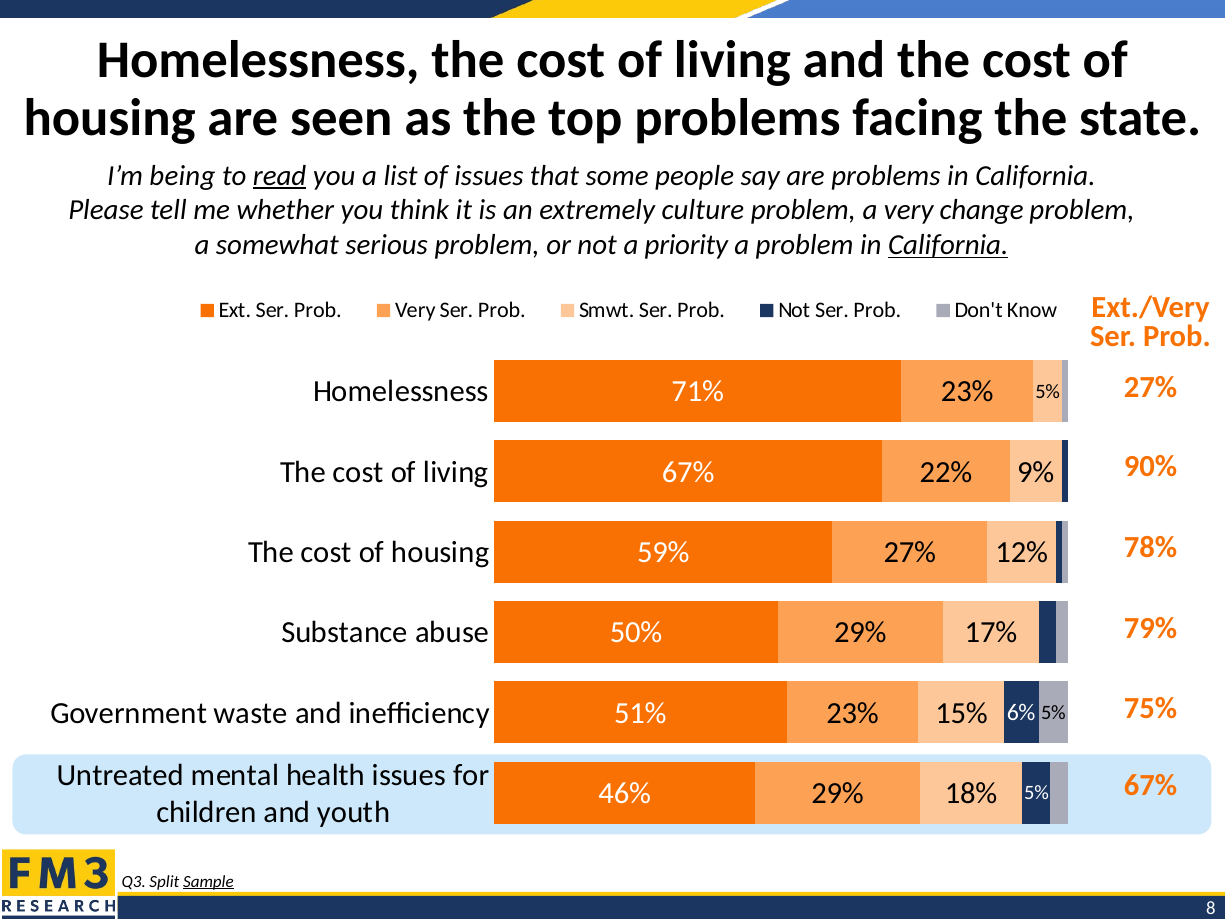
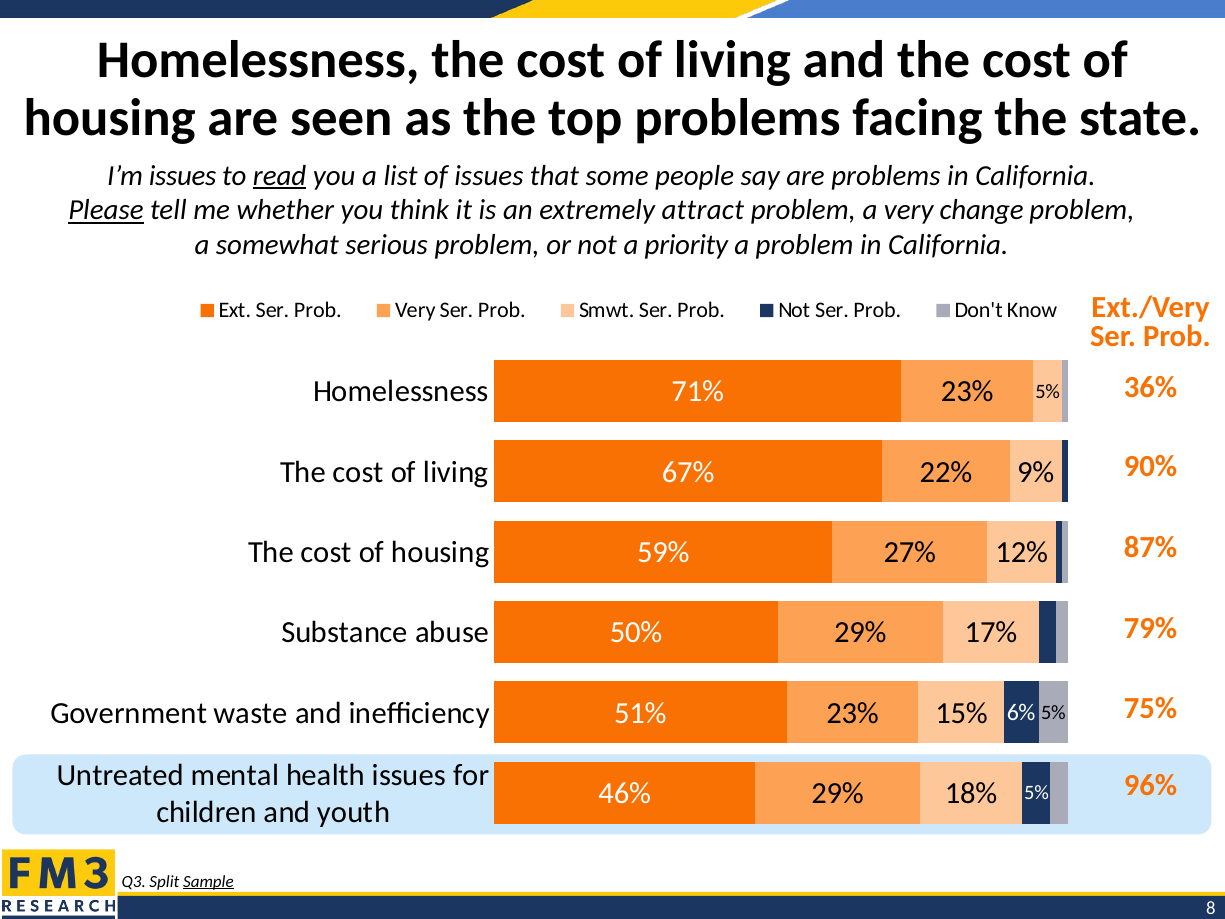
I’m being: being -> issues
Please underline: none -> present
culture: culture -> attract
California at (948, 245) underline: present -> none
27% at (1151, 387): 27% -> 36%
78%: 78% -> 87%
67% at (1151, 785): 67% -> 96%
